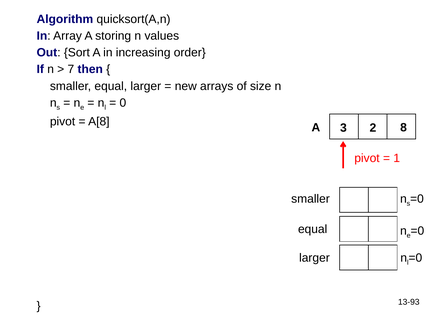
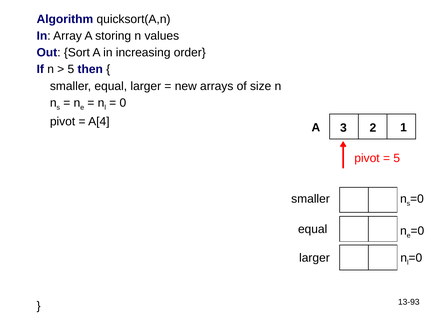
7 at (71, 69): 7 -> 5
A[8: A[8 -> A[4
8: 8 -> 1
1 at (397, 158): 1 -> 5
